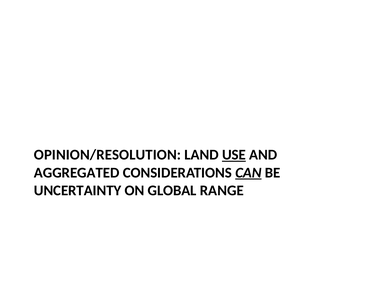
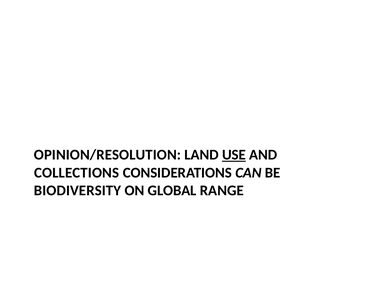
AGGREGATED: AGGREGATED -> COLLECTIONS
CAN underline: present -> none
UNCERTAINTY: UNCERTAINTY -> BIODIVERSITY
